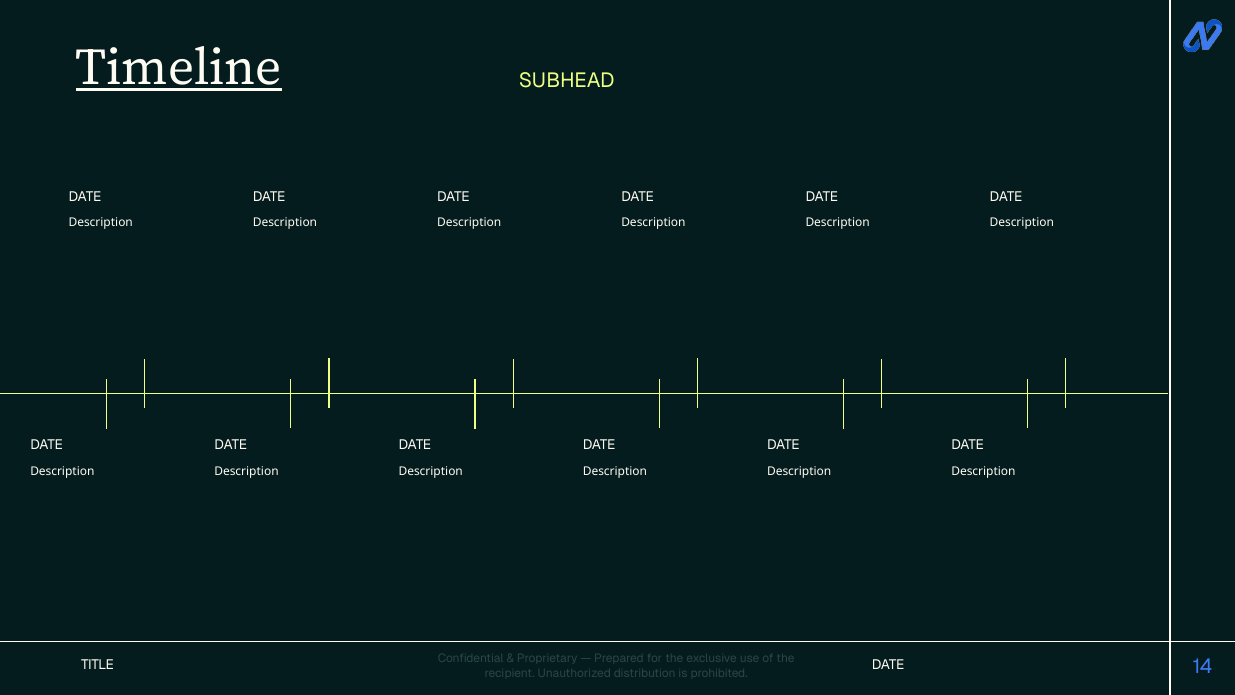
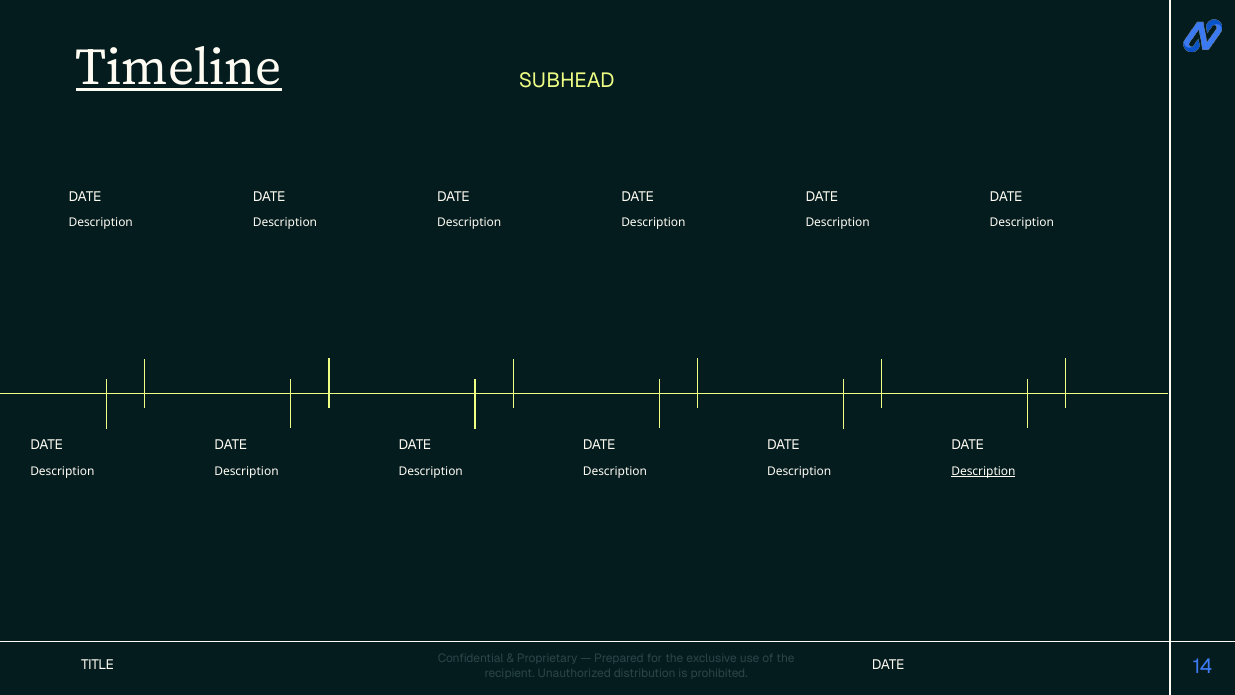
Description at (983, 471) underline: none -> present
